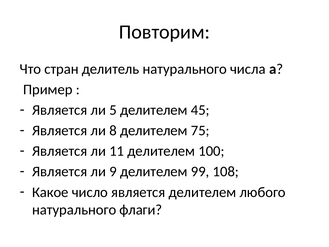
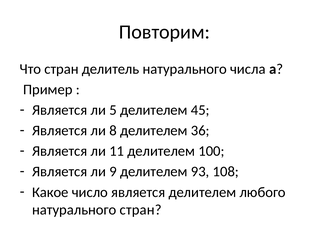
75: 75 -> 36
99: 99 -> 93
натурального флаги: флаги -> стран
